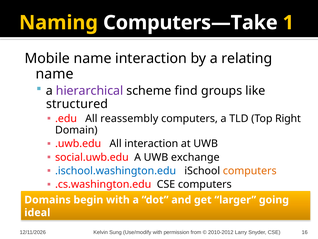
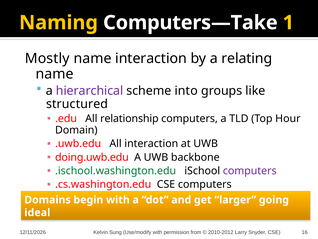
Mobile: Mobile -> Mostly
find: find -> into
reassembly: reassembly -> relationship
Right: Right -> Hour
social.uwb.edu: social.uwb.edu -> doing.uwb.edu
exchange: exchange -> backbone
.ischool.washington.edu colour: blue -> green
computers at (250, 171) colour: orange -> purple
